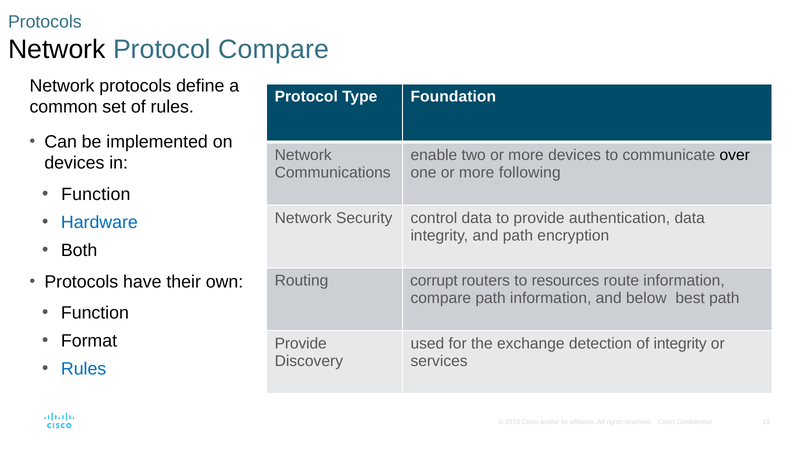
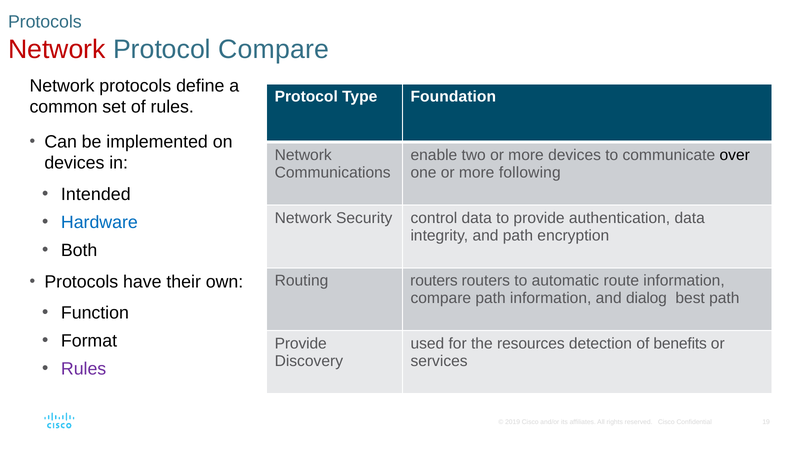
Network at (57, 49) colour: black -> red
Function at (96, 194): Function -> Intended
Routing corrupt: corrupt -> routers
resources: resources -> automatic
below: below -> dialog
exchange: exchange -> resources
of integrity: integrity -> benefits
Rules at (84, 369) colour: blue -> purple
